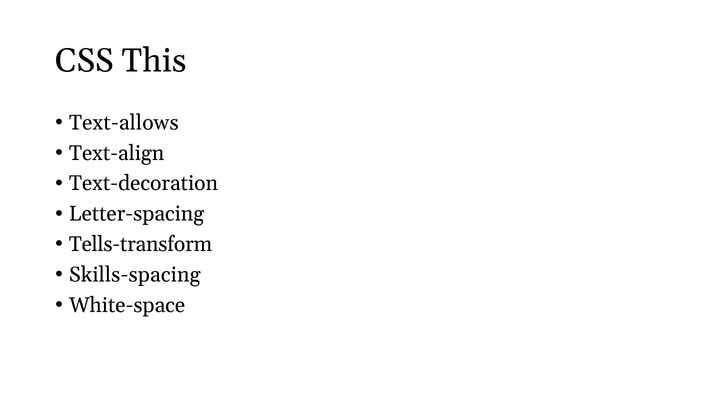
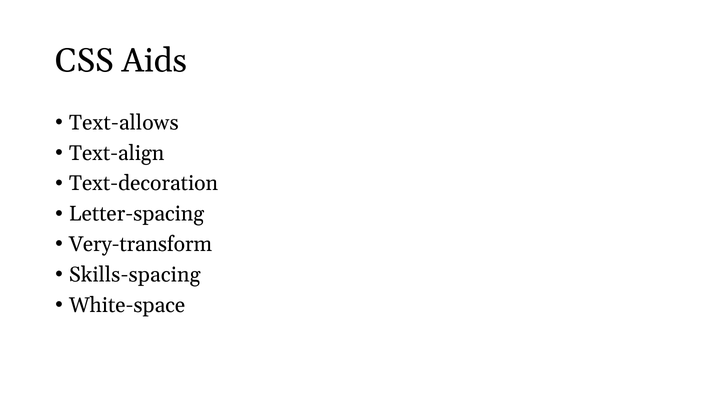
This: This -> Aids
Tells-transform: Tells-transform -> Very-transform
